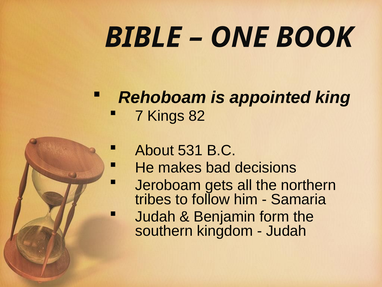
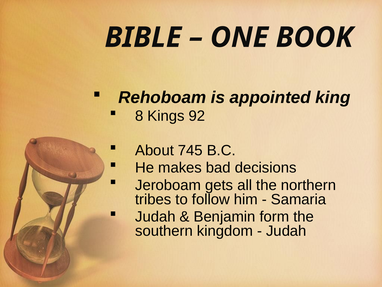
7: 7 -> 8
82: 82 -> 92
531: 531 -> 745
